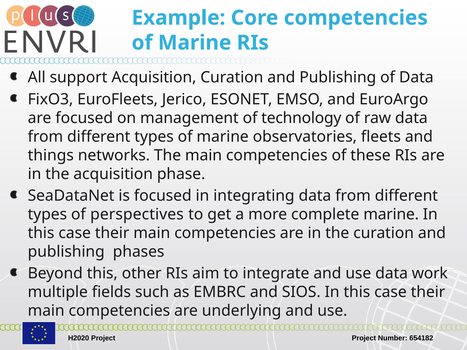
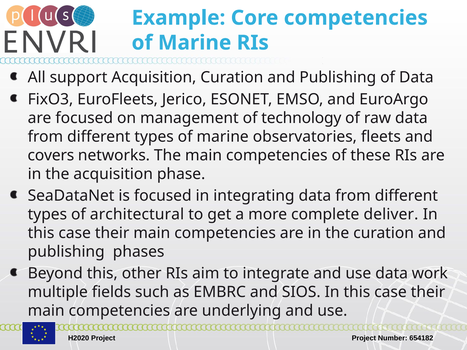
things: things -> covers
perspectives: perspectives -> architectural
complete marine: marine -> deliver
